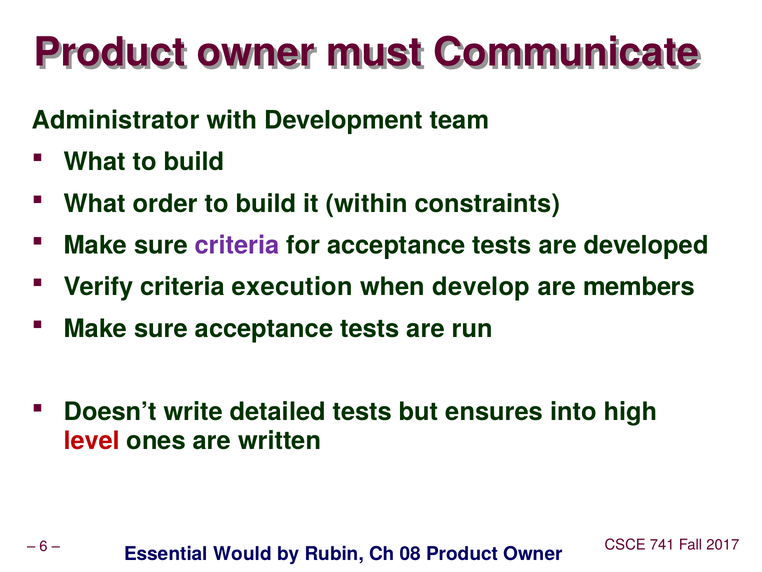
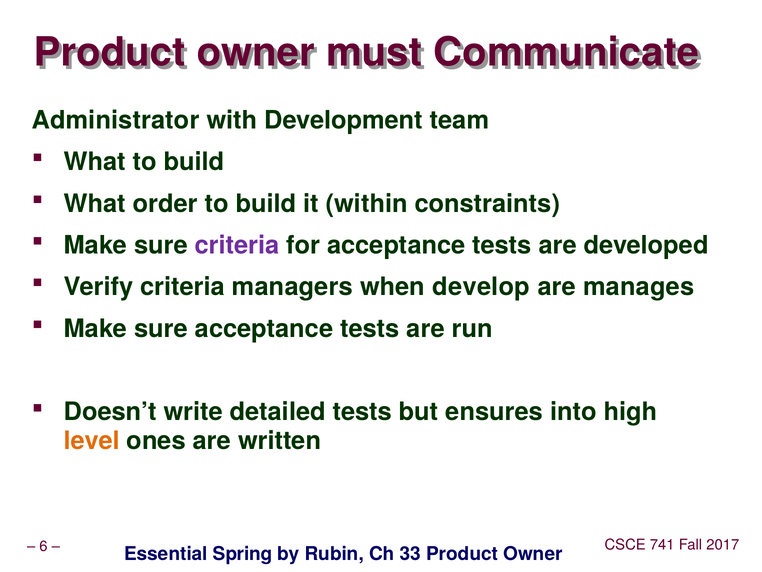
execution: execution -> managers
members: members -> manages
level colour: red -> orange
Would: Would -> Spring
08: 08 -> 33
